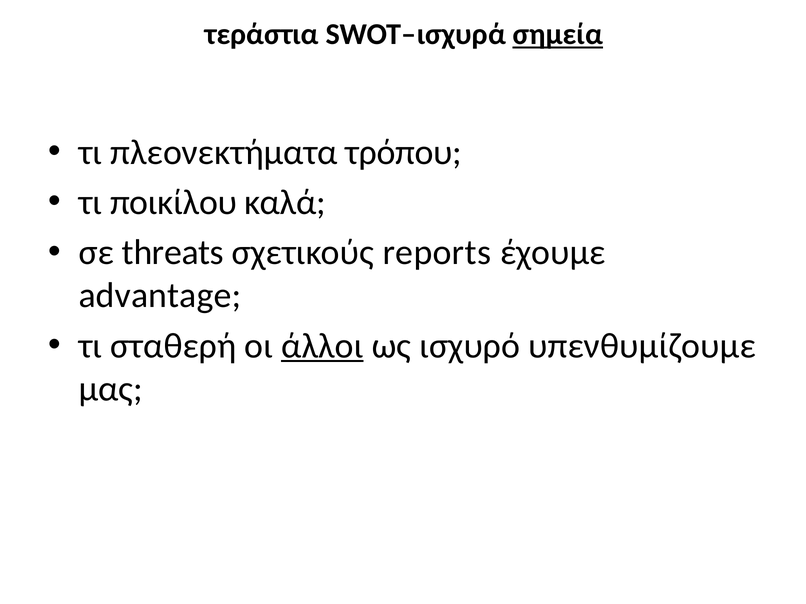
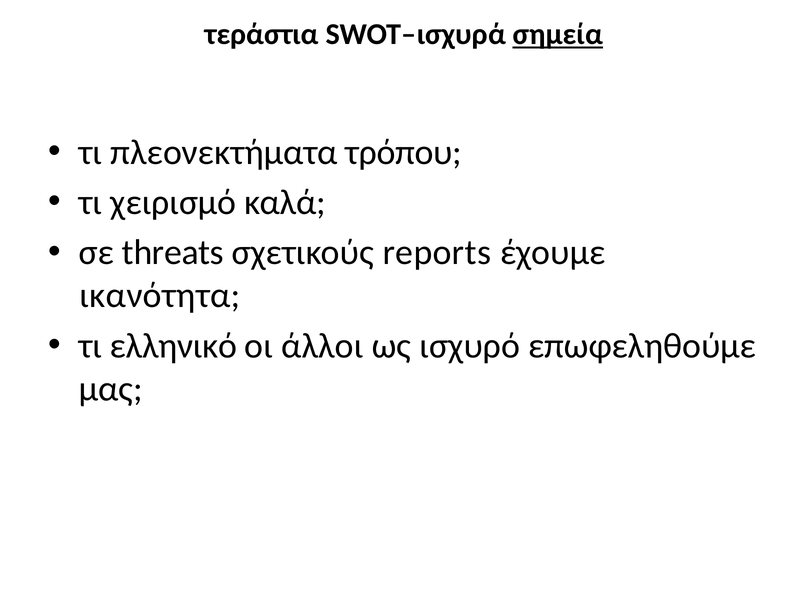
ποικίλου: ποικίλου -> χειρισμό
advantage: advantage -> ικανότητα
σταθερή: σταθερή -> ελληνικό
άλλοι underline: present -> none
υπενθυμίζουμε: υπενθυμίζουμε -> επωφεληθούμε
